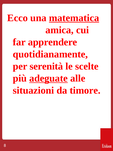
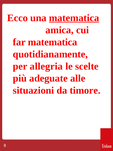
far apprendere: apprendere -> matematica
serenità: serenità -> allegria
adeguate underline: present -> none
